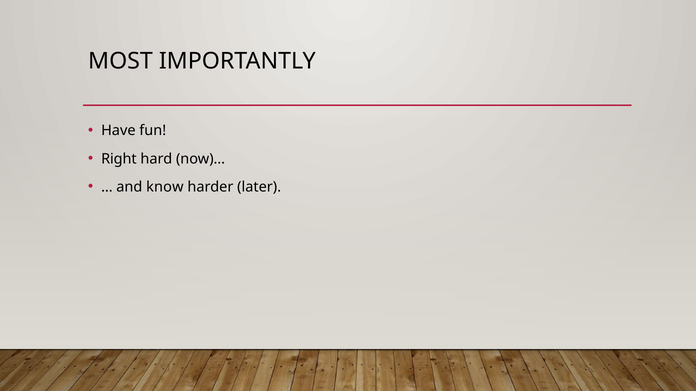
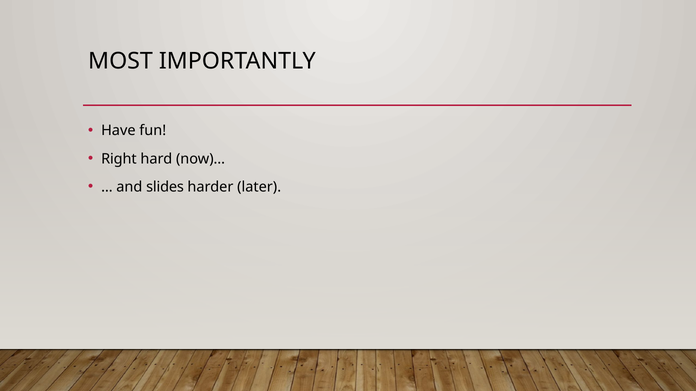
know: know -> slides
